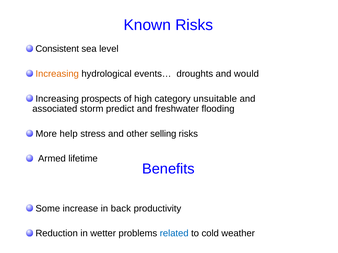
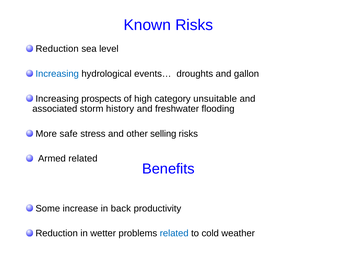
Consistent at (57, 49): Consistent -> Reduction
Increasing at (57, 74) colour: orange -> blue
would: would -> gallon
predict: predict -> history
help: help -> safe
Armed lifetime: lifetime -> related
